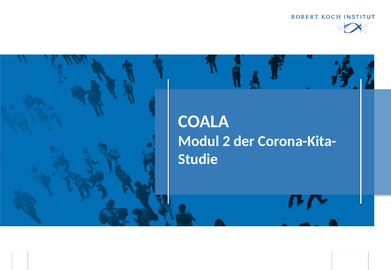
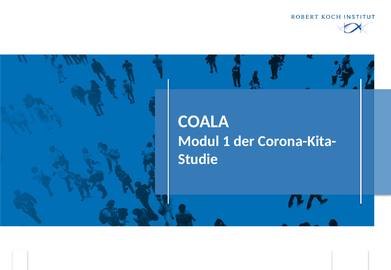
Modul 2: 2 -> 1
